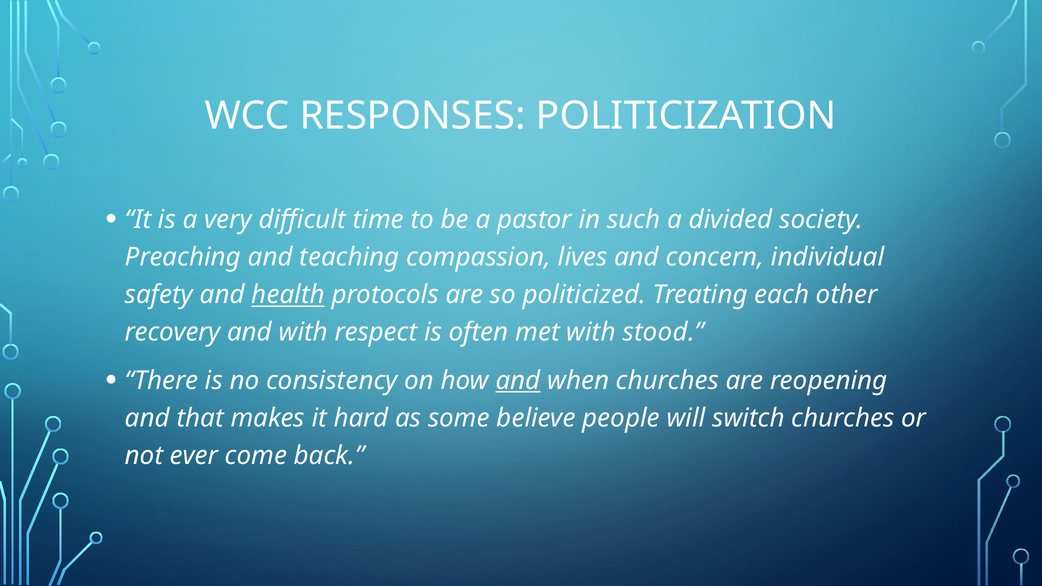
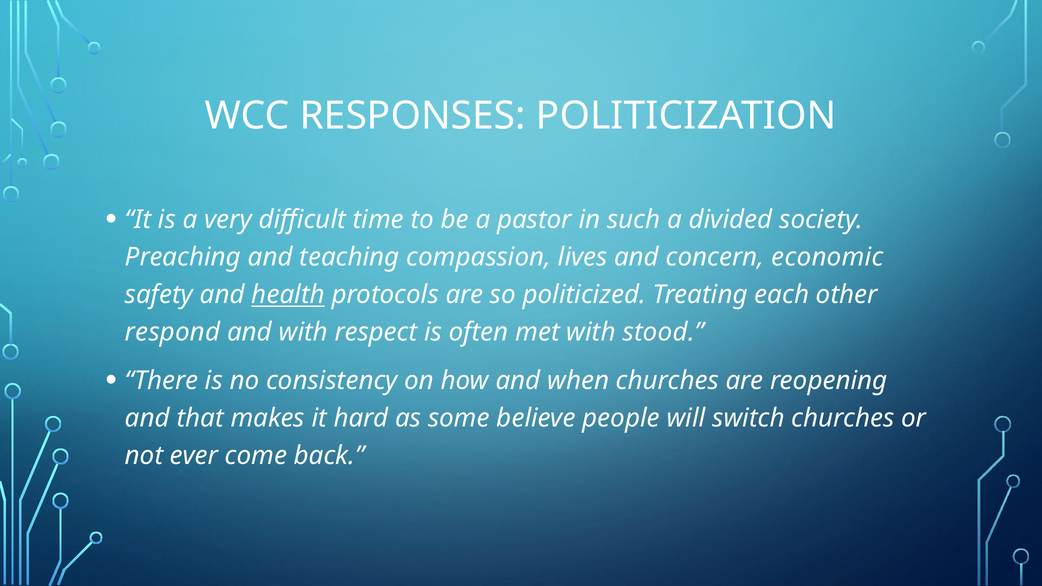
individual: individual -> economic
recovery: recovery -> respond
and at (518, 381) underline: present -> none
